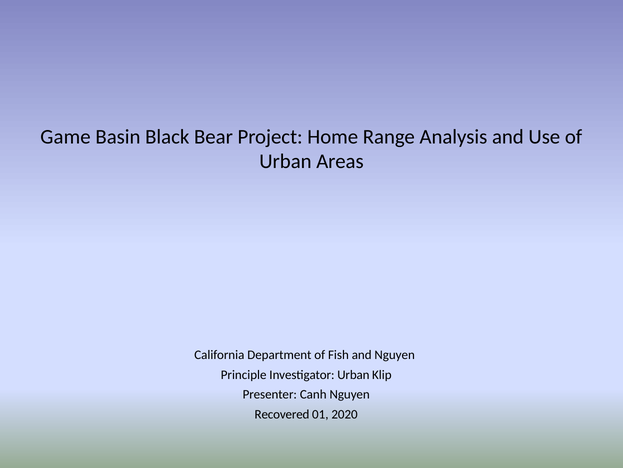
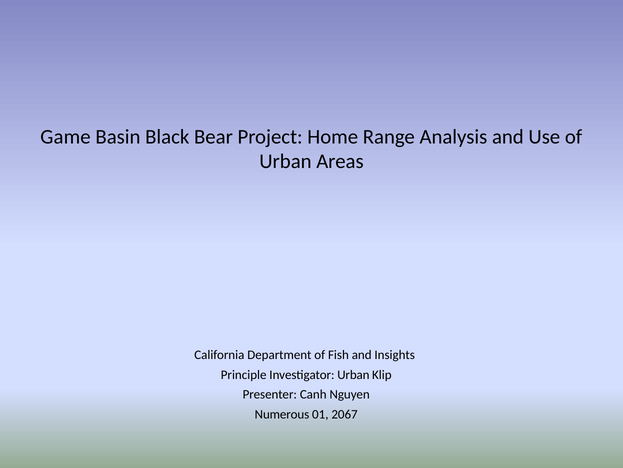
and Nguyen: Nguyen -> Insights
Recovered: Recovered -> Numerous
2020: 2020 -> 2067
